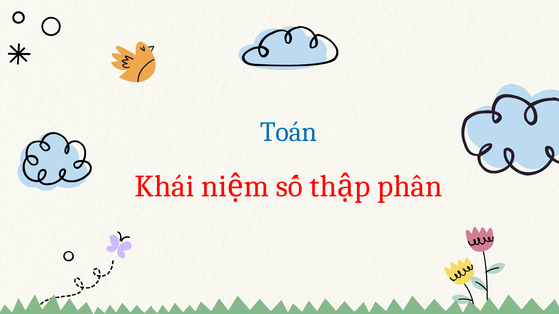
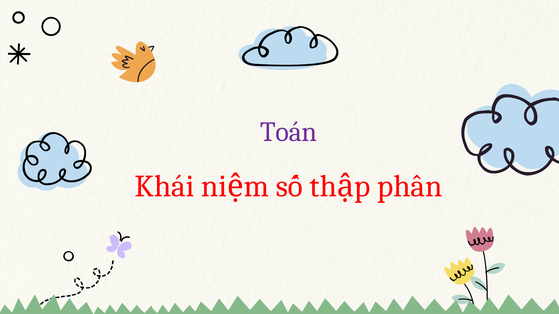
Toán colour: blue -> purple
